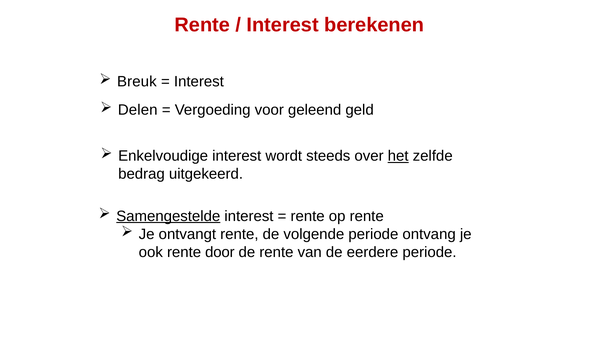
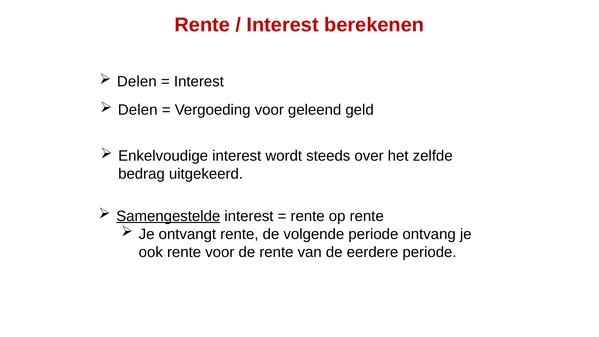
Breuk at (137, 82): Breuk -> Delen
het underline: present -> none
rente door: door -> voor
